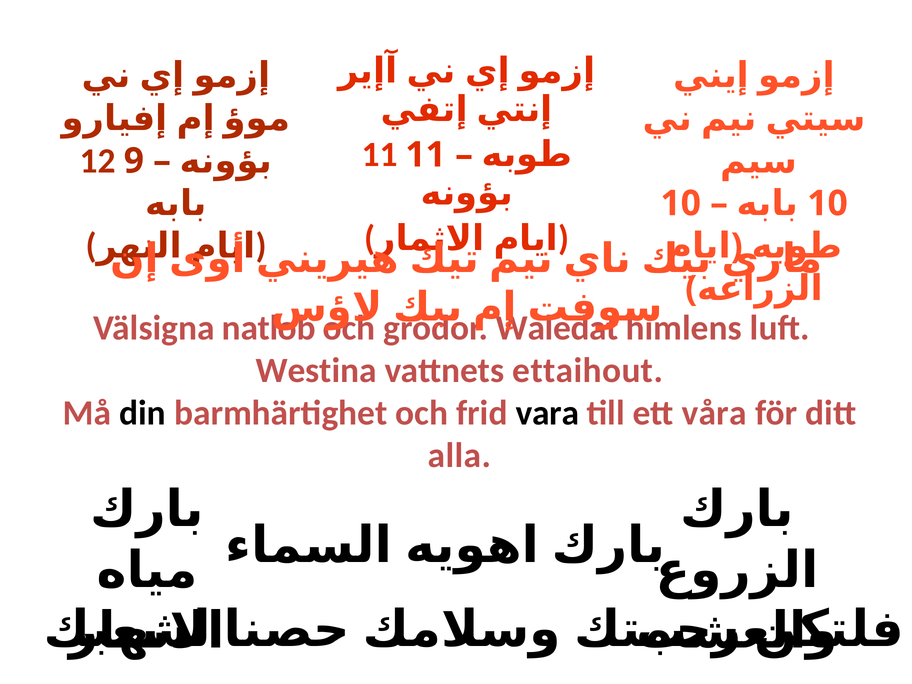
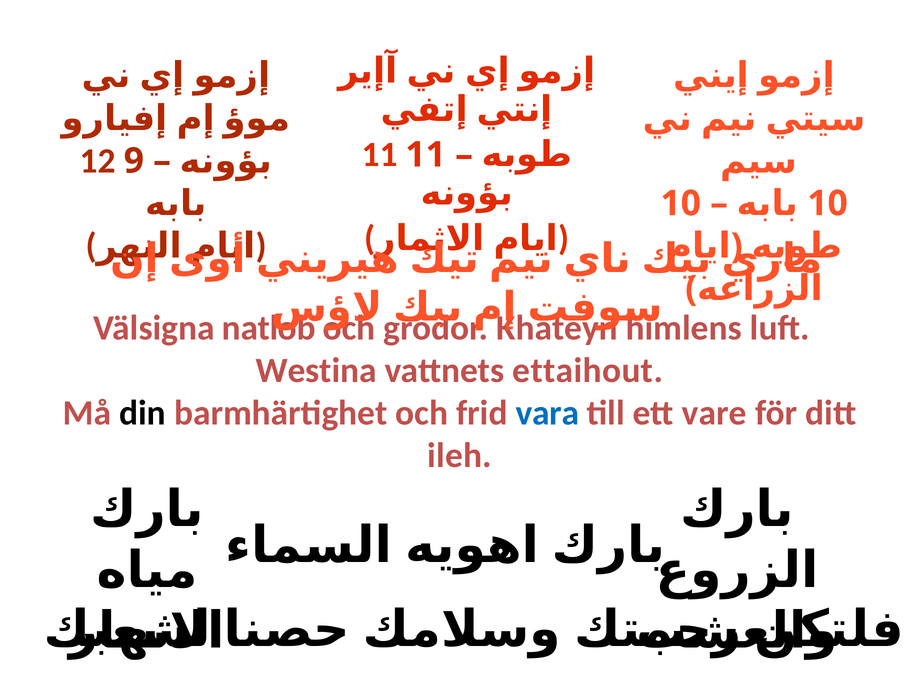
Waledat: Waledat -> Khateyn
vara colour: black -> blue
våra: våra -> vare
alla: alla -> ileh
